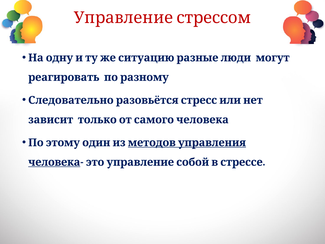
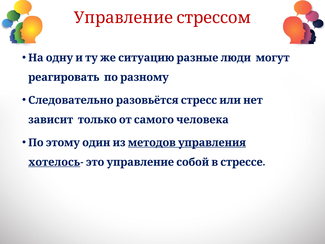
человека: человека -> хотелось
